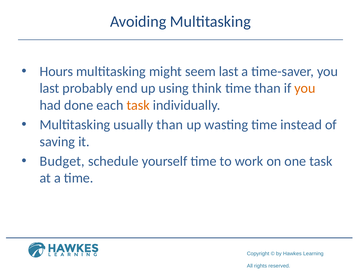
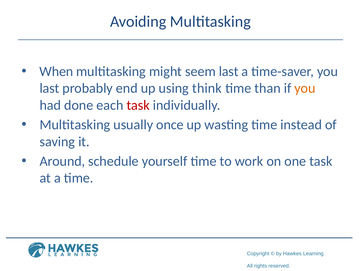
Hours: Hours -> When
task at (138, 105) colour: orange -> red
usually than: than -> once
Budget: Budget -> Around
